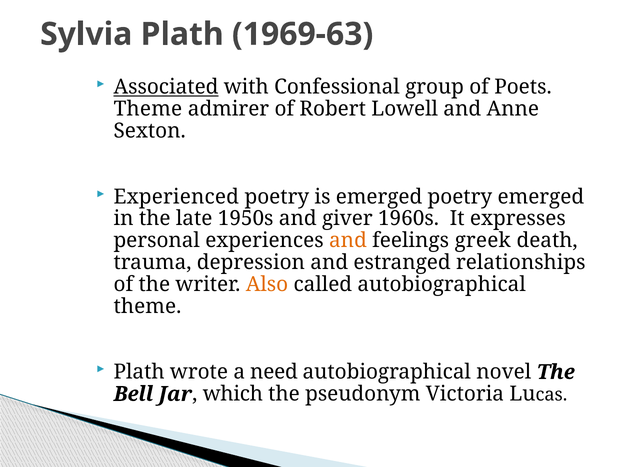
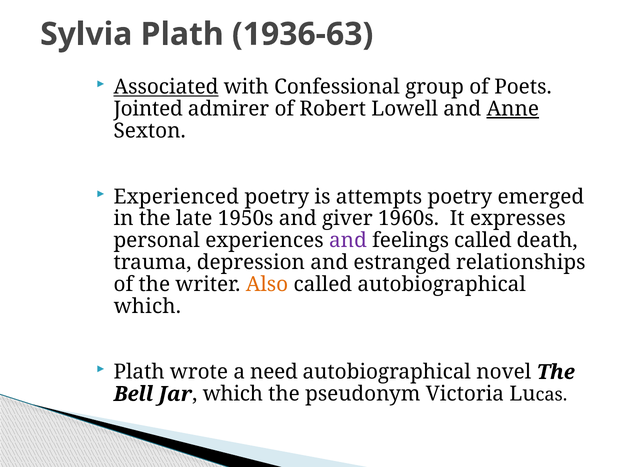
1969-63: 1969-63 -> 1936-63
Theme at (148, 109): Theme -> Jointed
Anne underline: none -> present
is emerged: emerged -> attempts
and at (348, 240) colour: orange -> purple
feelings greek: greek -> called
theme at (147, 306): theme -> which
